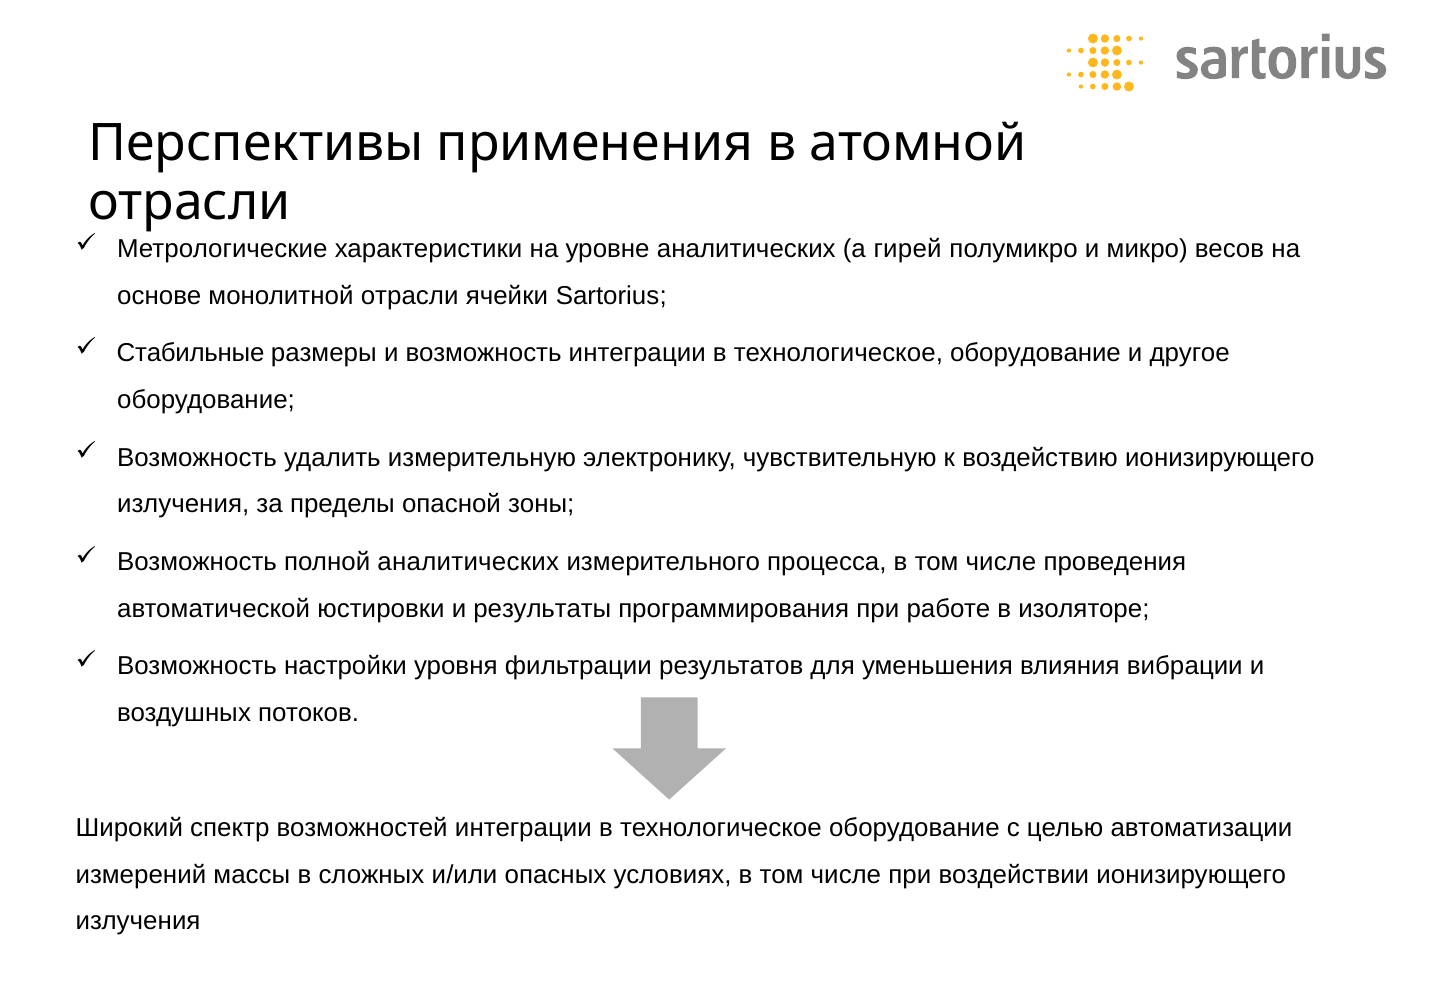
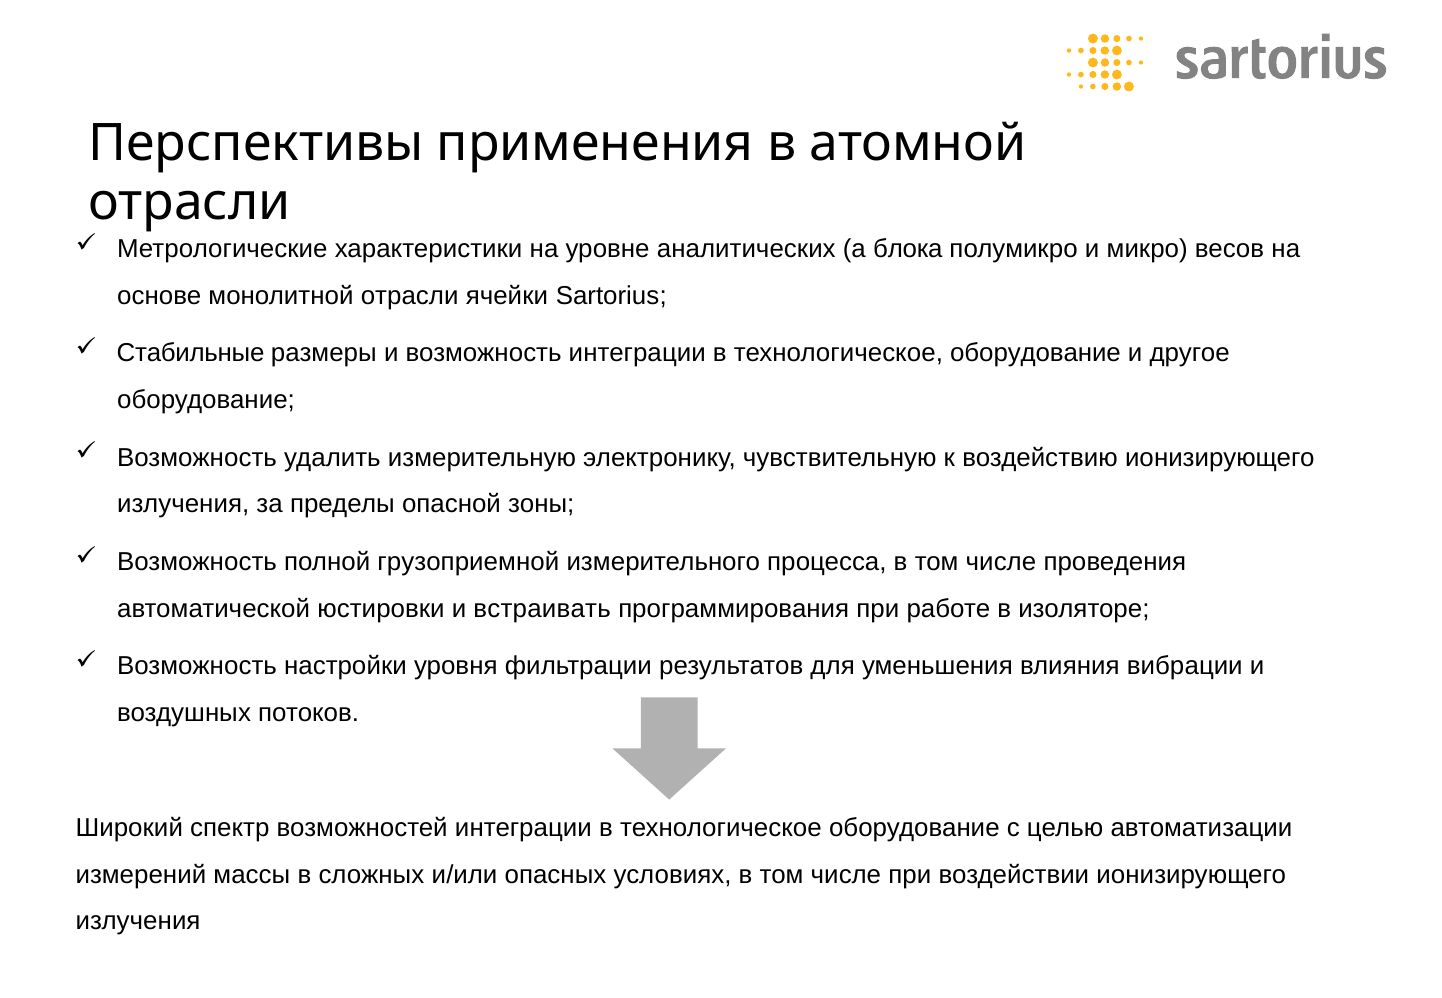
гирей: гирей -> блока
полной аналитических: аналитических -> грузоприемной
результаты: результаты -> встраивать
